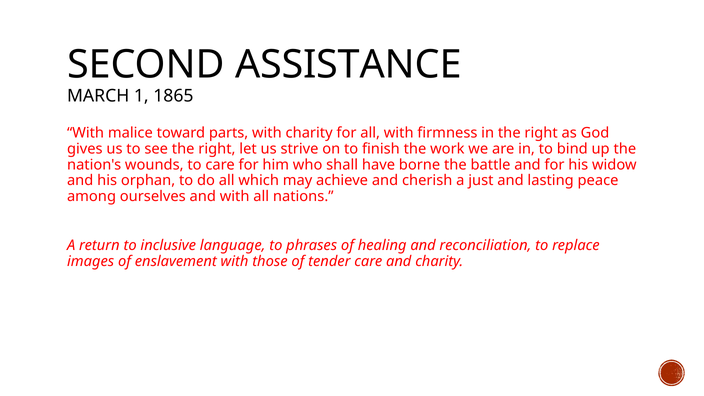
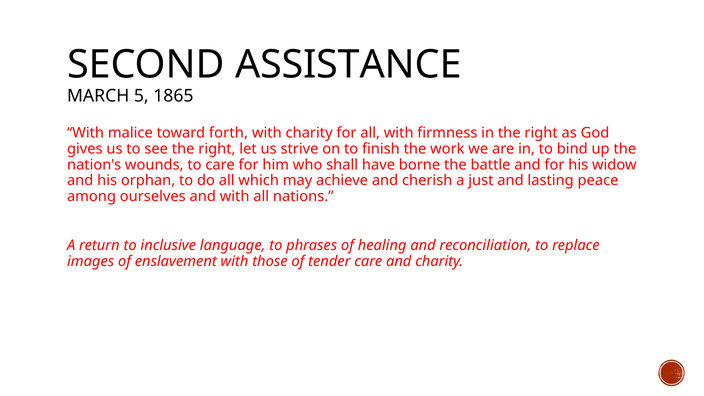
1: 1 -> 5
parts: parts -> forth
